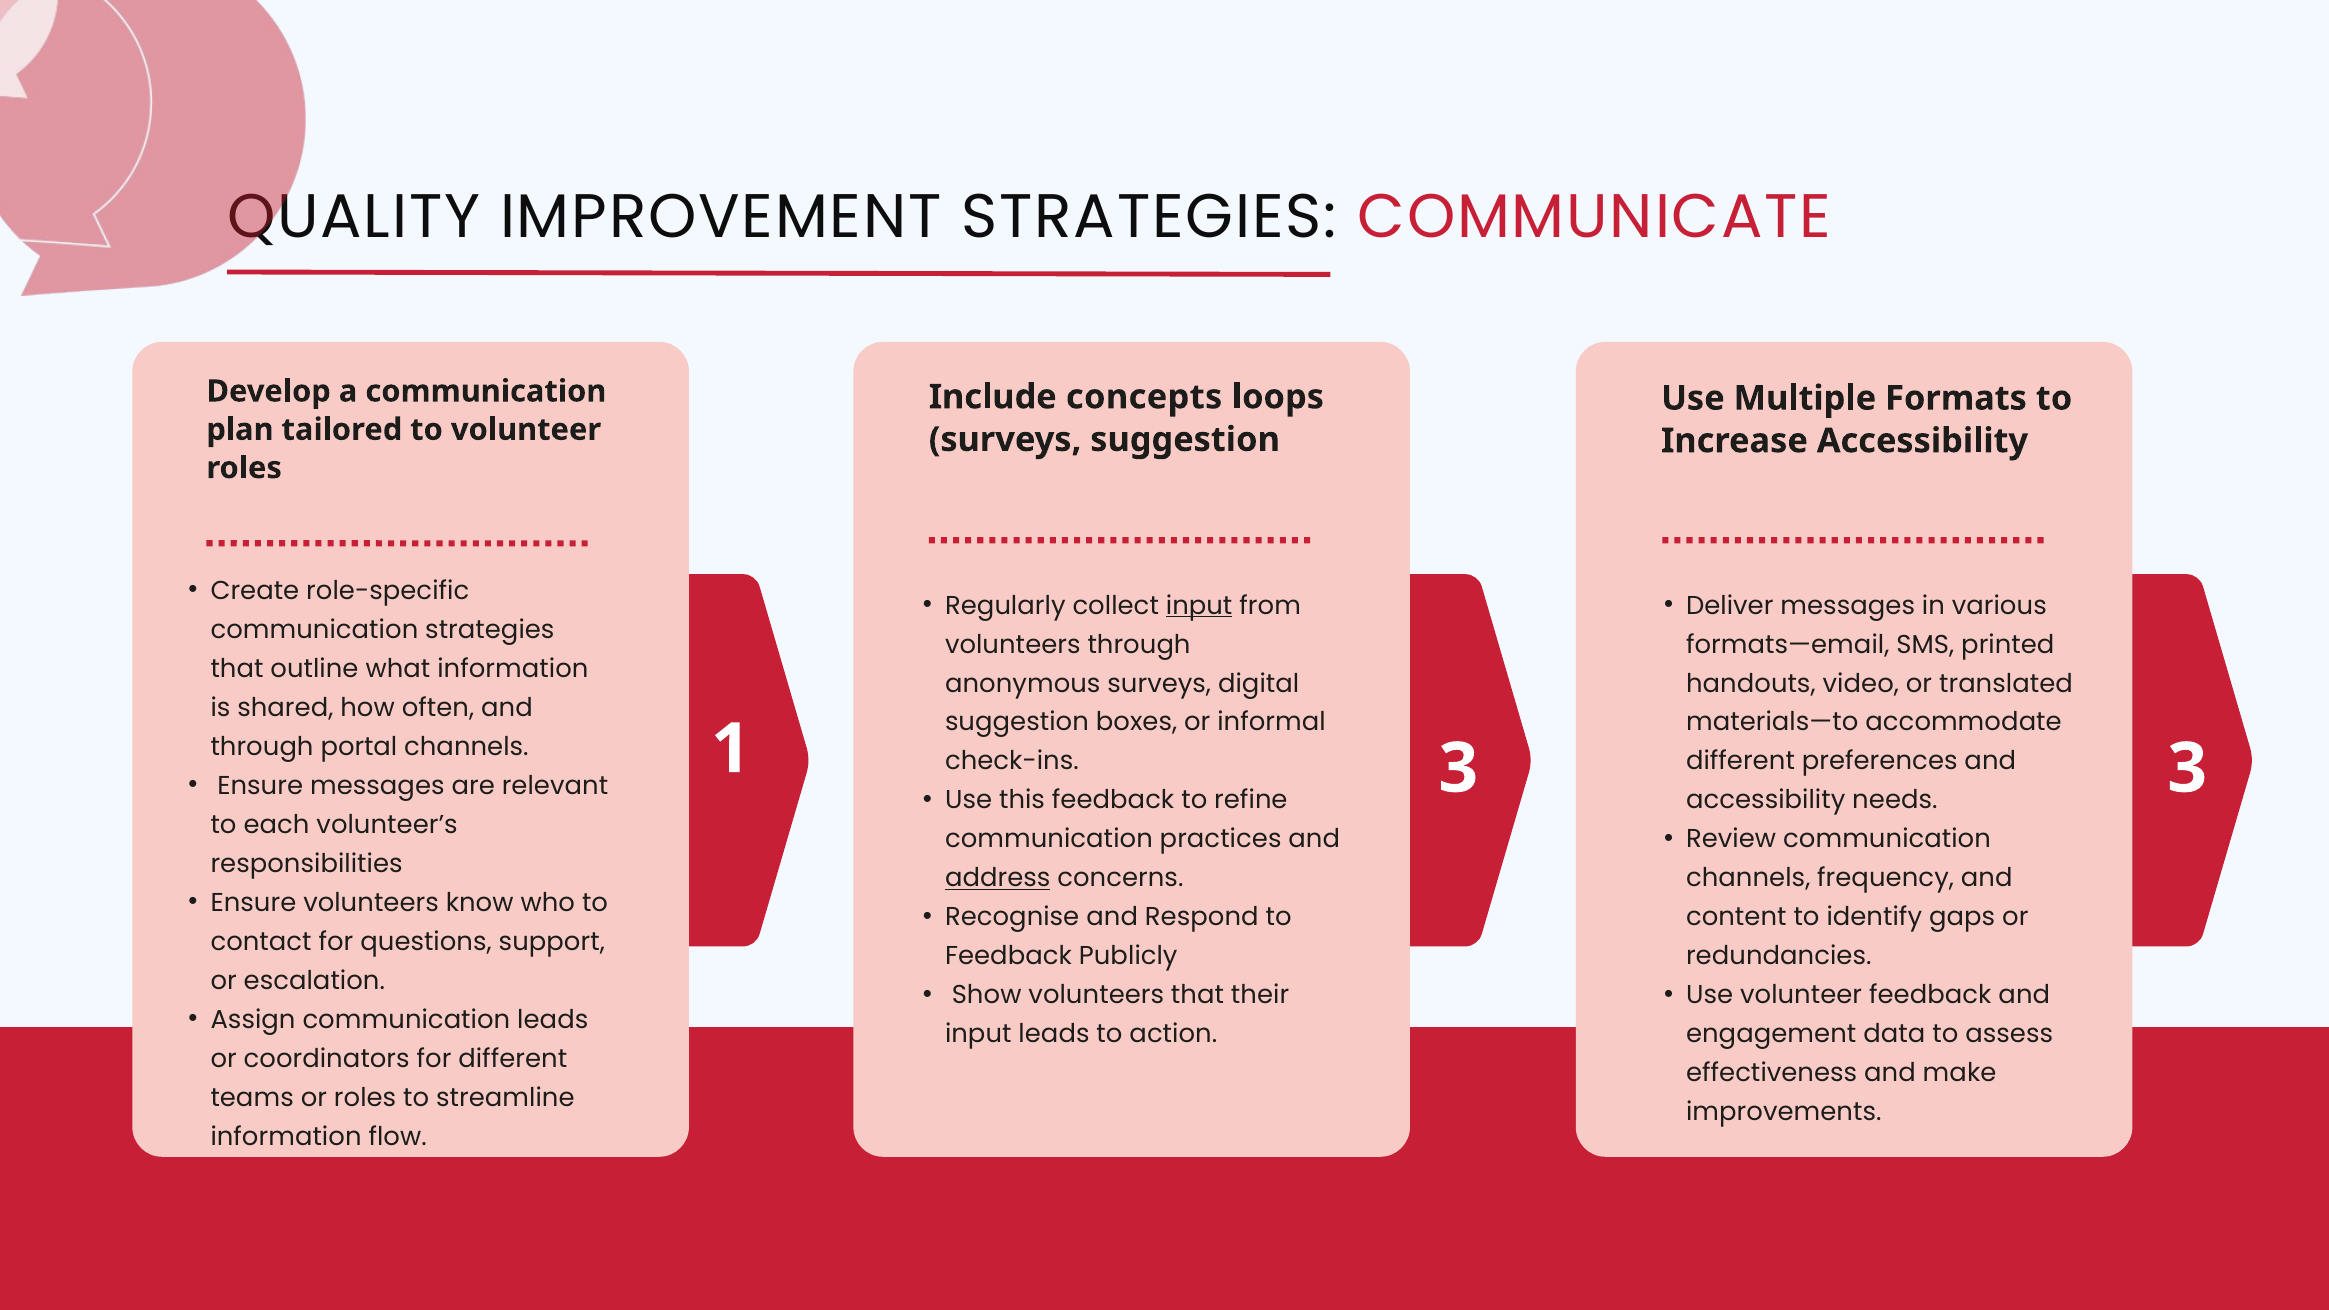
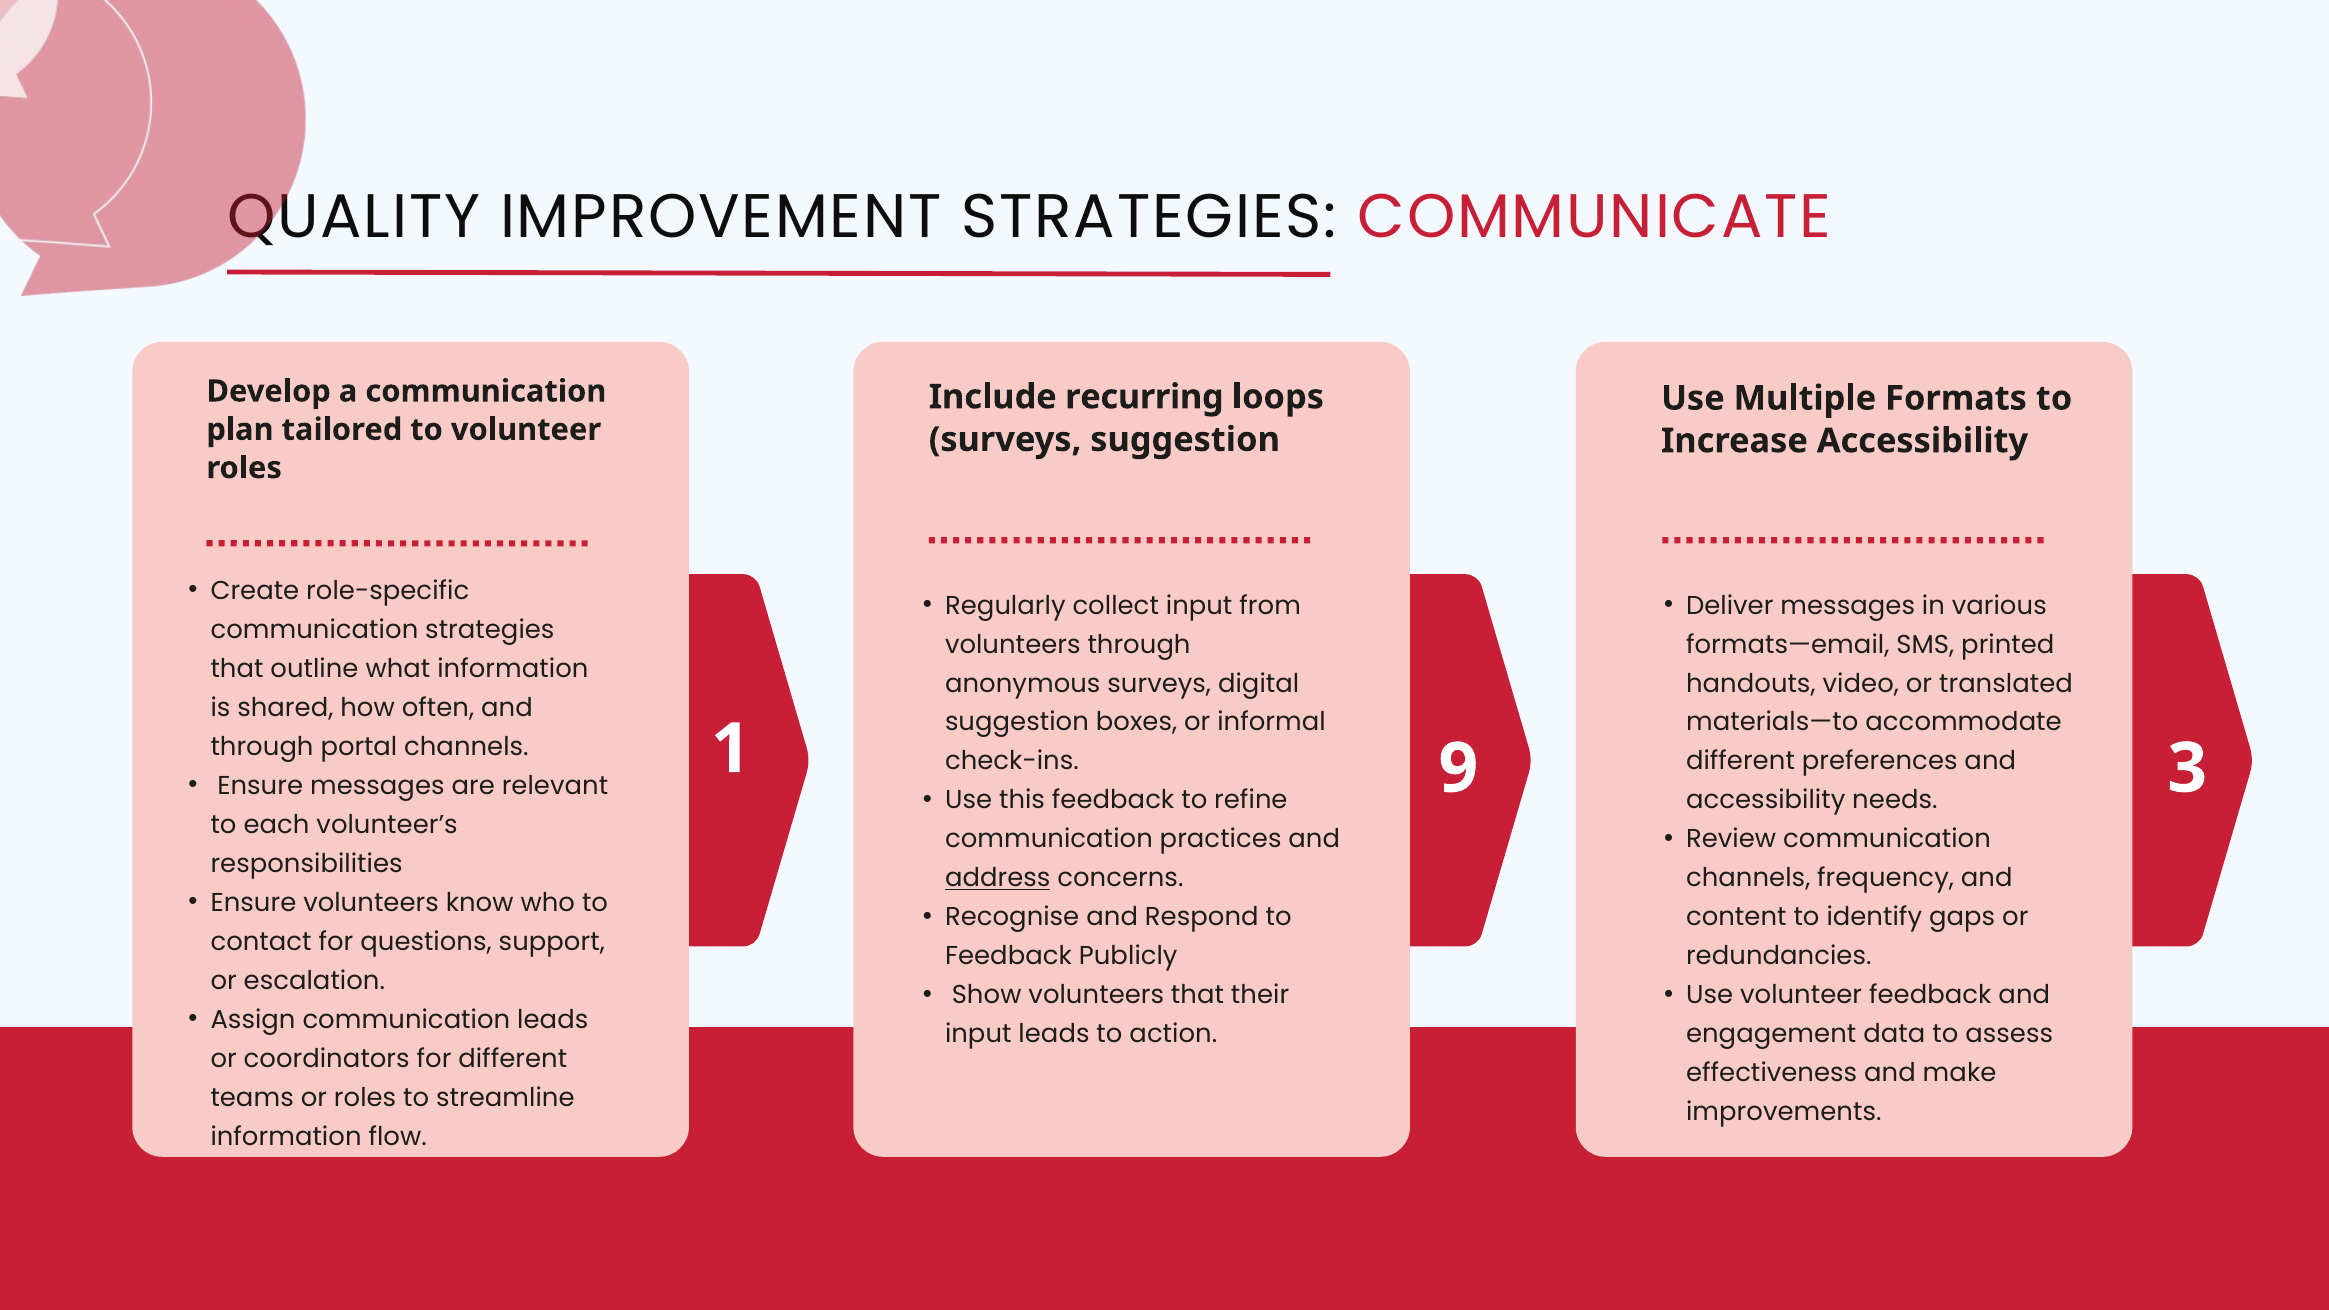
concepts: concepts -> recurring
input at (1199, 606) underline: present -> none
1 3: 3 -> 9
